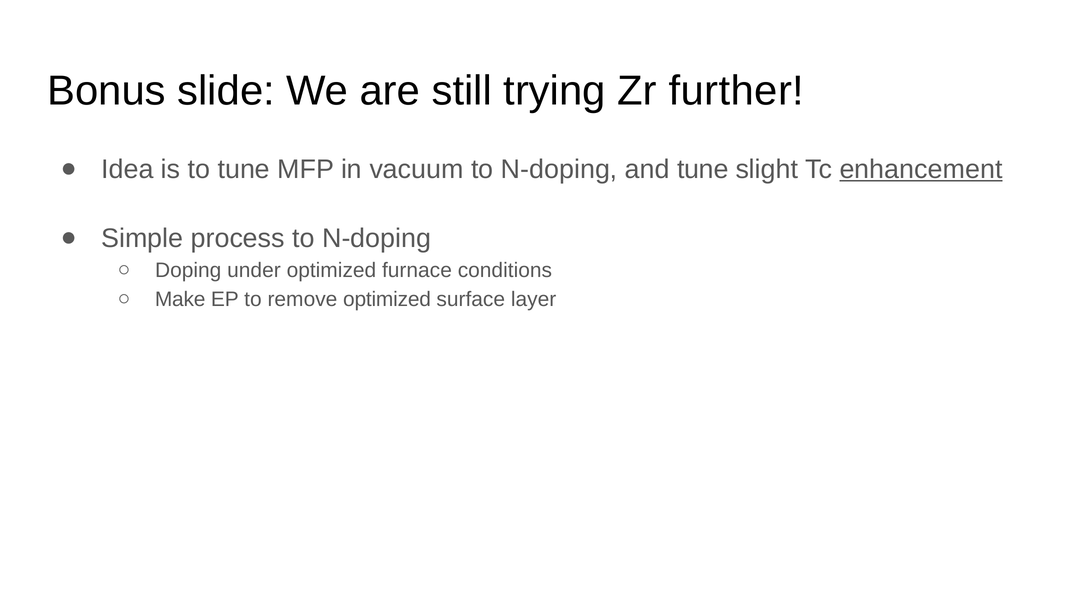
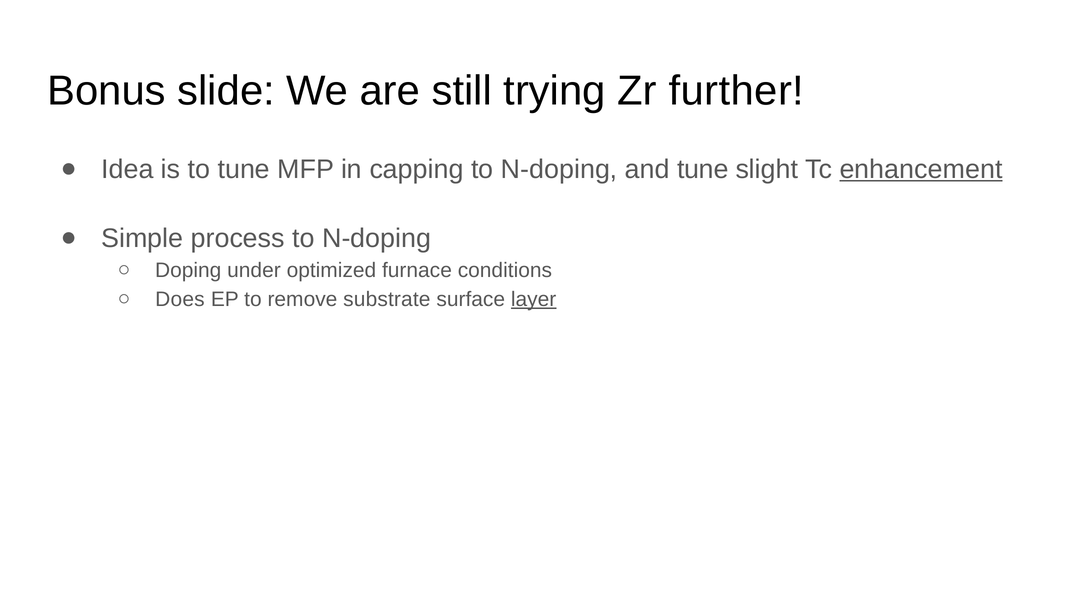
vacuum: vacuum -> capping
Make: Make -> Does
remove optimized: optimized -> substrate
layer underline: none -> present
